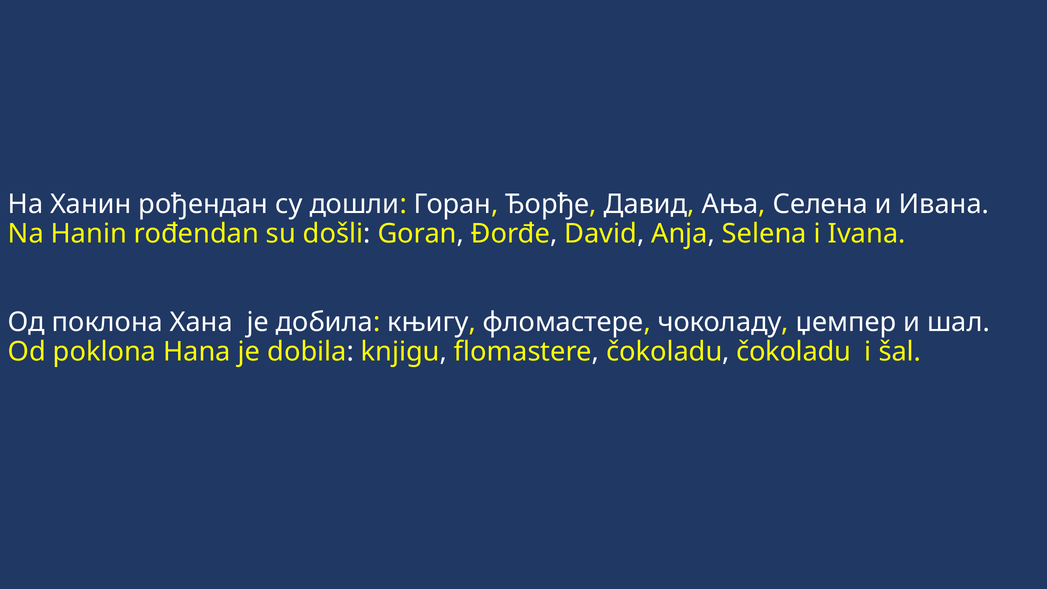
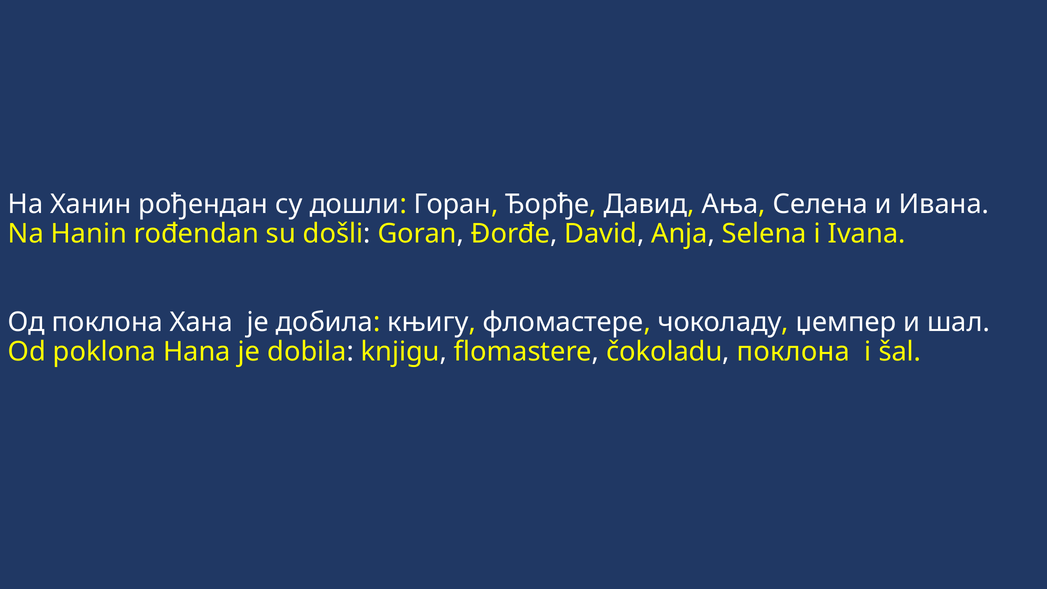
čokoladu čokoladu: čokoladu -> поклона
